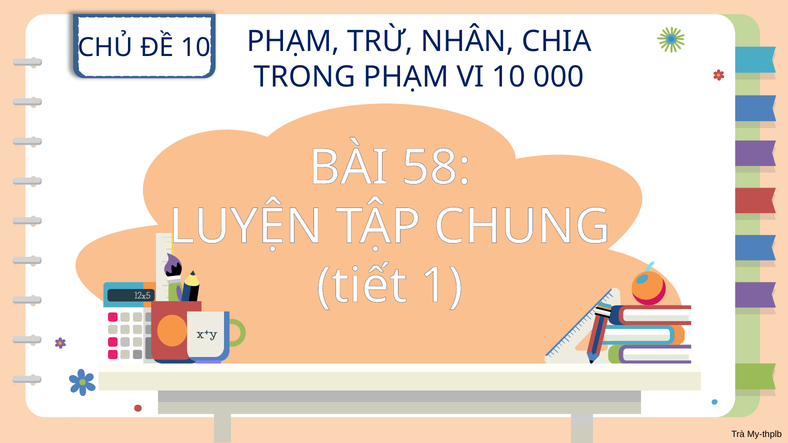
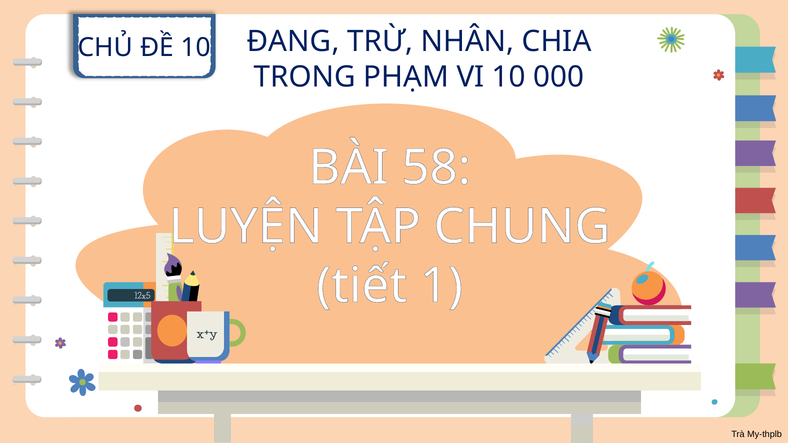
10 PHẠM: PHẠM -> ĐANG
